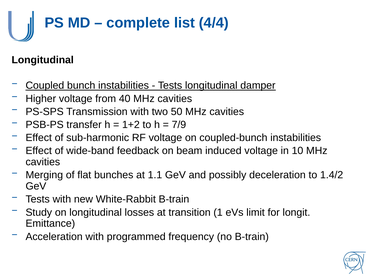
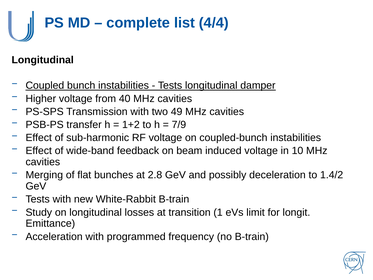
50: 50 -> 49
1.1: 1.1 -> 2.8
